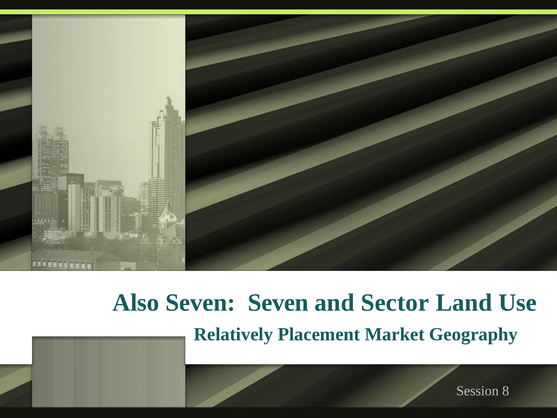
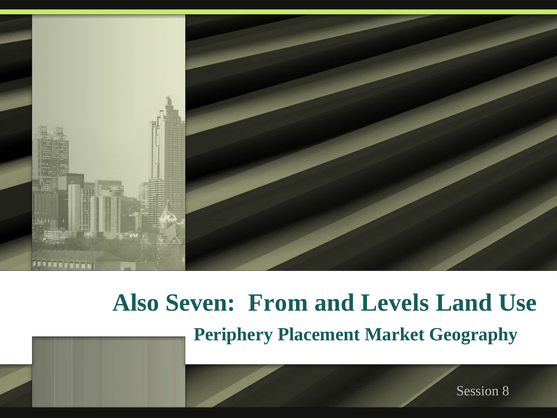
Seven Seven: Seven -> From
Sector: Sector -> Levels
Relatively: Relatively -> Periphery
